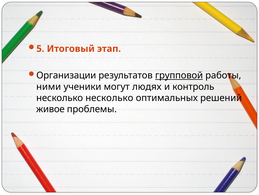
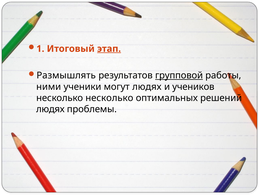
5: 5 -> 1
этап underline: none -> present
Организации: Организации -> Размышлять
контроль: контроль -> учеников
живое at (50, 109): живое -> людях
